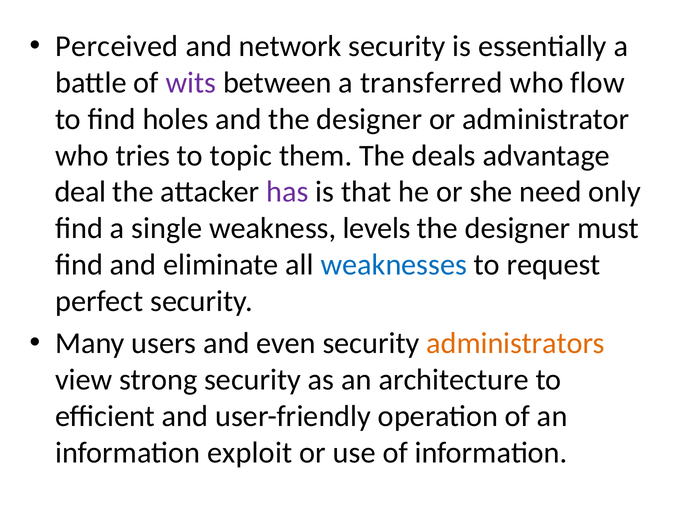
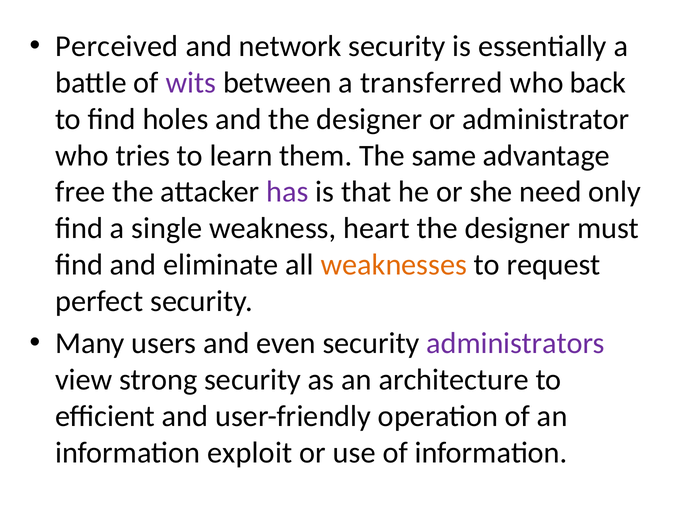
flow: flow -> back
topic: topic -> learn
deals: deals -> same
deal: deal -> free
levels: levels -> heart
weaknesses colour: blue -> orange
administrators colour: orange -> purple
